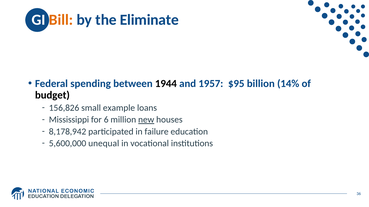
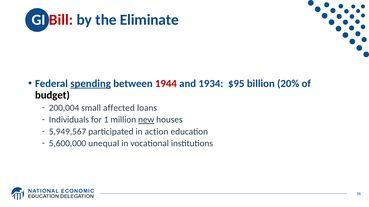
Bill colour: orange -> red
spending underline: none -> present
1944 colour: black -> red
1957: 1957 -> 1934
14%: 14% -> 20%
156,826: 156,826 -> 200,004
example: example -> affected
Mississippi: Mississippi -> Individuals
6: 6 -> 1
8,178,942: 8,178,942 -> 5,949,567
failure: failure -> action
